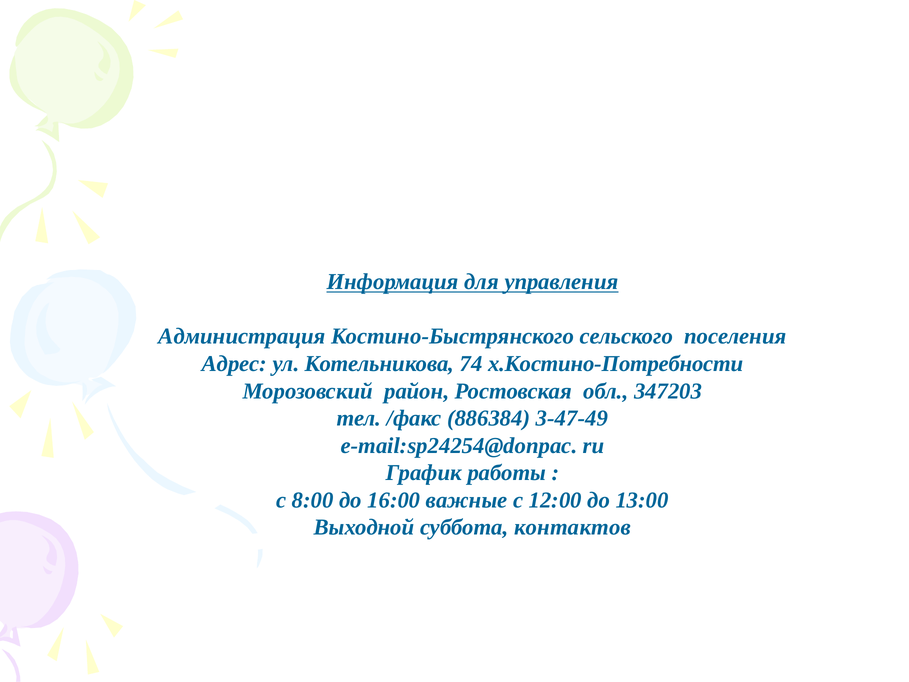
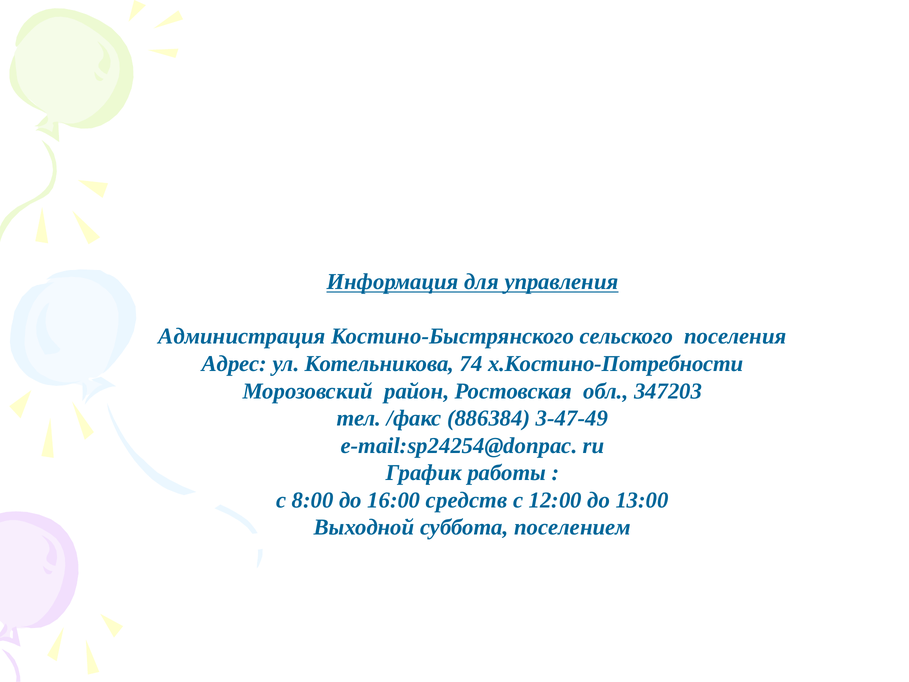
важные: важные -> средств
контактов: контактов -> поселением
